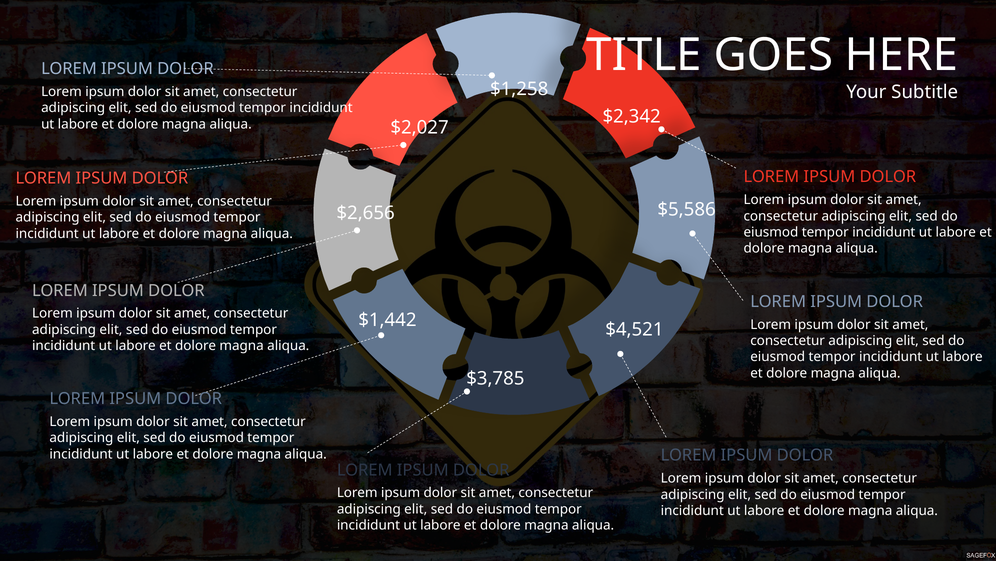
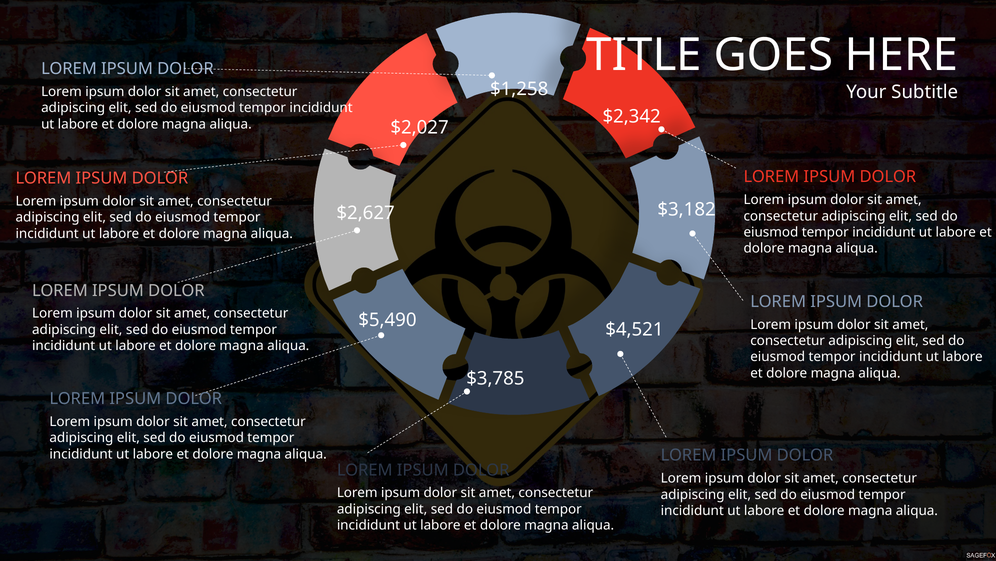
$5,586: $5,586 -> $3,182
$2,656: $2,656 -> $2,627
$1,442: $1,442 -> $5,490
